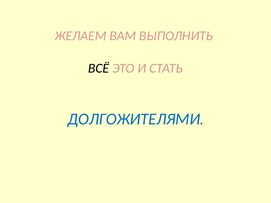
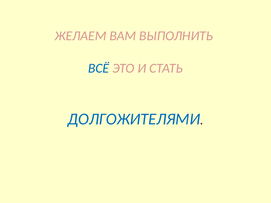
ВСЁ colour: black -> blue
